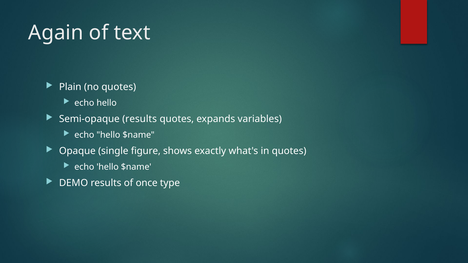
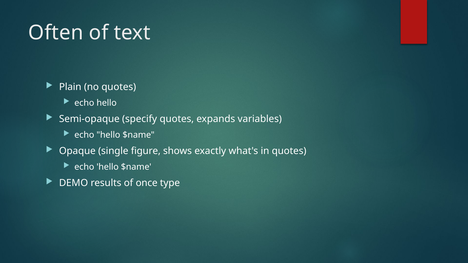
Again: Again -> Often
Semi-opaque results: results -> specify
